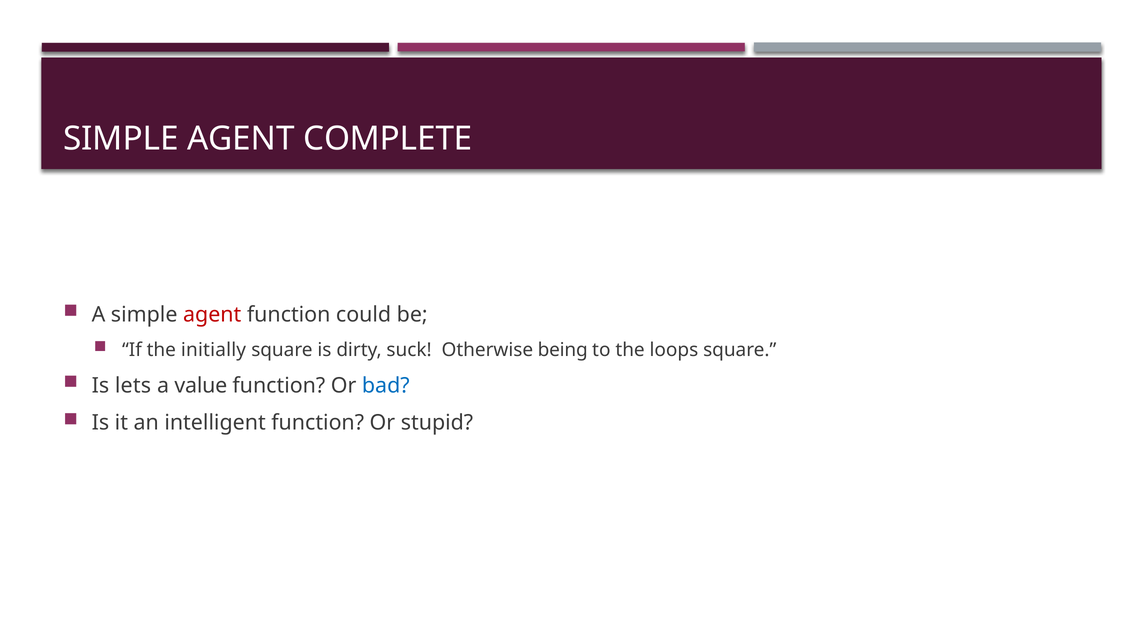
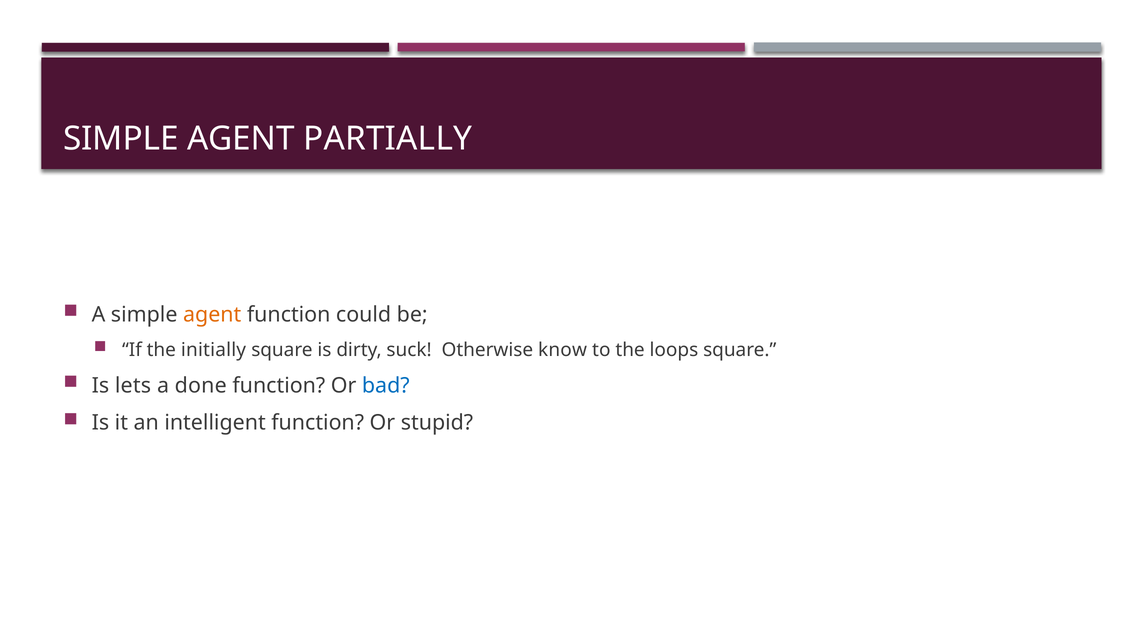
COMPLETE: COMPLETE -> PARTIALLY
agent at (212, 315) colour: red -> orange
being: being -> know
value: value -> done
